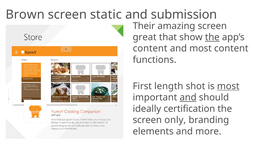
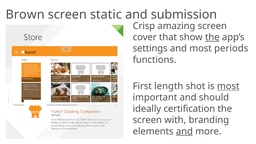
Their: Their -> Crisp
great: great -> cover
content at (150, 48): content -> settings
most content: content -> periods
and at (188, 97) underline: present -> none
only: only -> with
and at (184, 131) underline: none -> present
